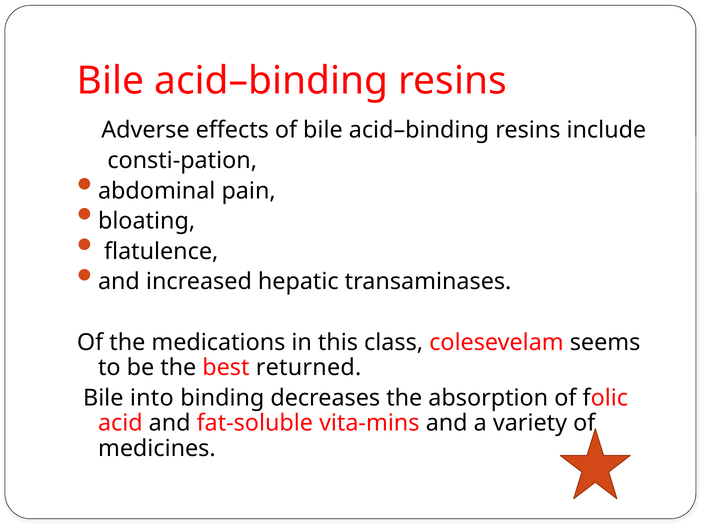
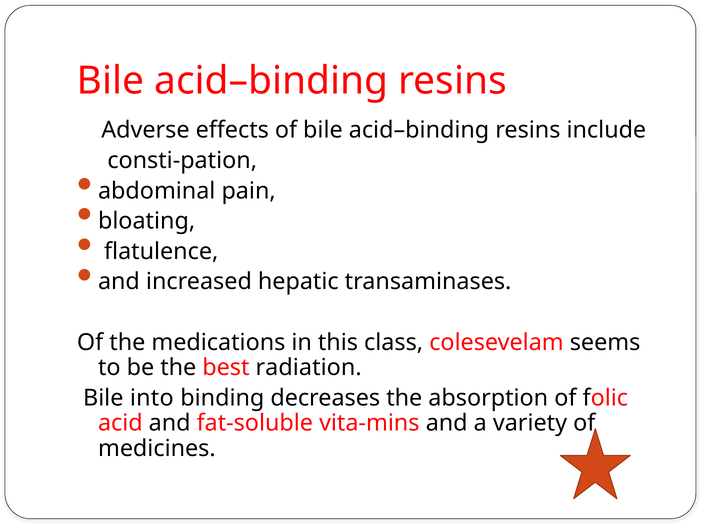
returned: returned -> radiation
